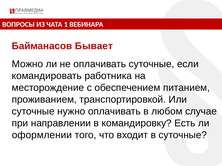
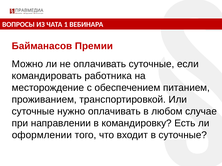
Бывает: Бывает -> Премии
